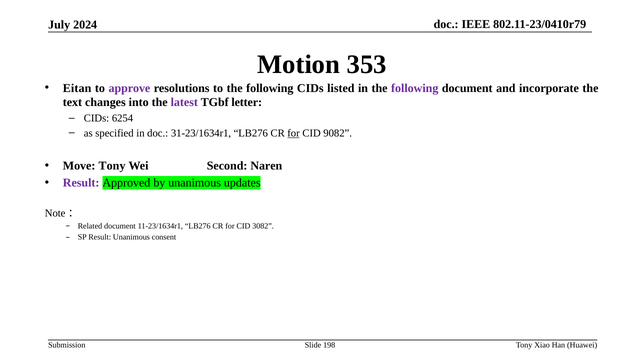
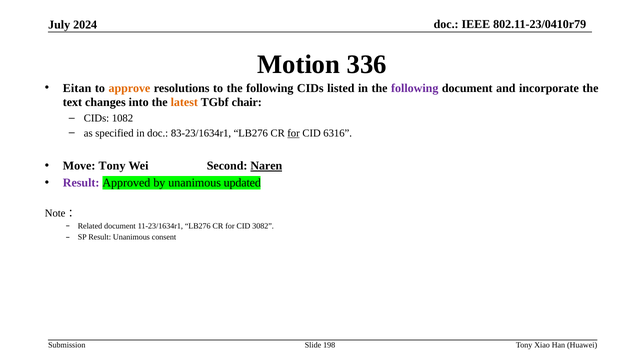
353: 353 -> 336
approve colour: purple -> orange
latest colour: purple -> orange
letter: letter -> chair
6254: 6254 -> 1082
31-23/1634r1: 31-23/1634r1 -> 83-23/1634r1
9082: 9082 -> 6316
Naren underline: none -> present
updates: updates -> updated
